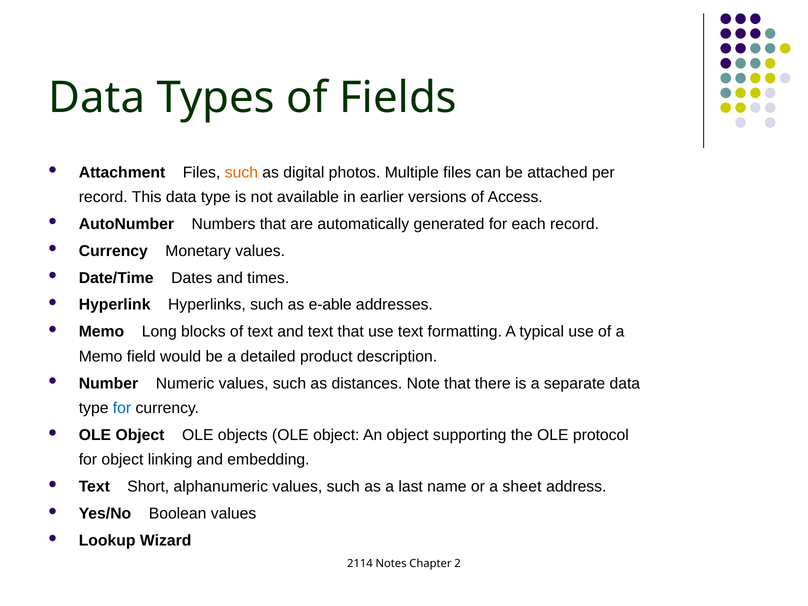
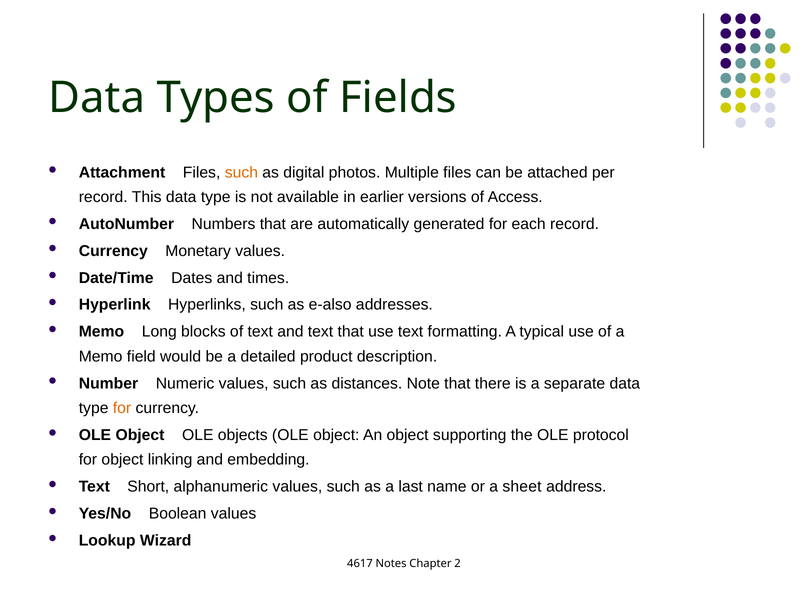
e-able: e-able -> e-also
for at (122, 408) colour: blue -> orange
2114: 2114 -> 4617
